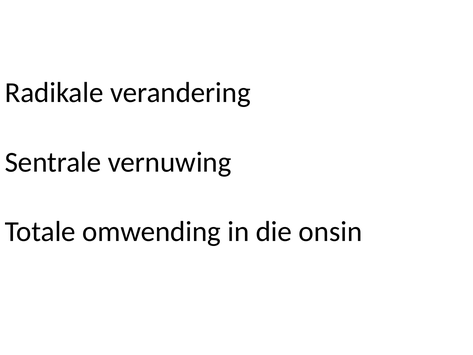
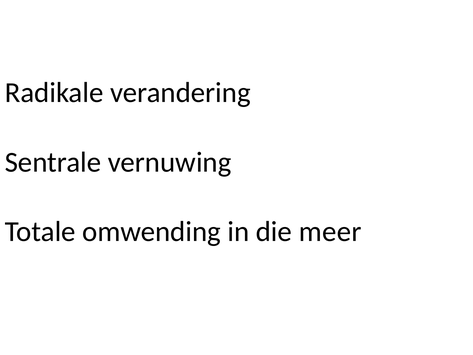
onsin: onsin -> meer
